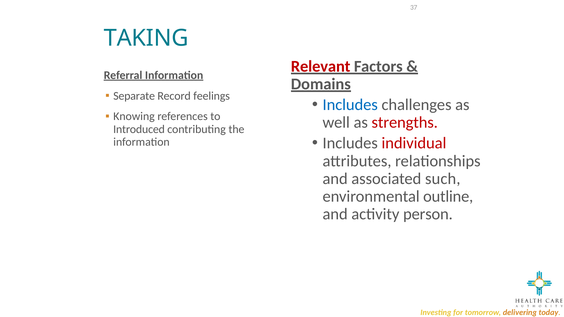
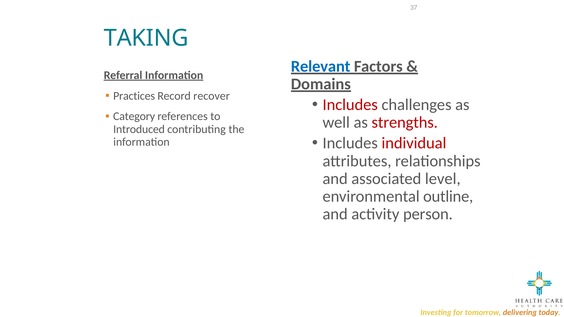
Relevant colour: red -> blue
Separate: Separate -> Practices
feelings: feelings -> recover
Includes at (350, 105) colour: blue -> red
Knowing: Knowing -> Category
such: such -> level
